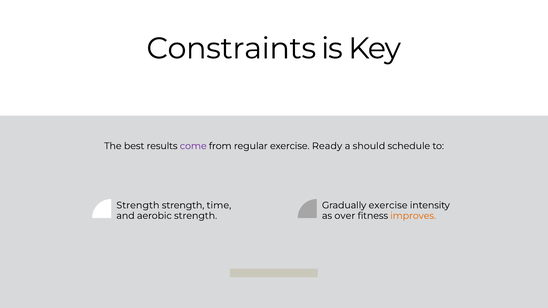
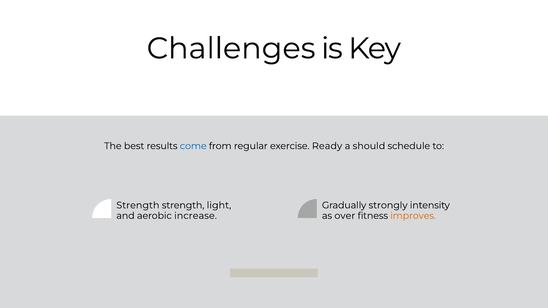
Constraints: Constraints -> Challenges
come colour: purple -> blue
time: time -> light
Gradually exercise: exercise -> strongly
aerobic strength: strength -> increase
